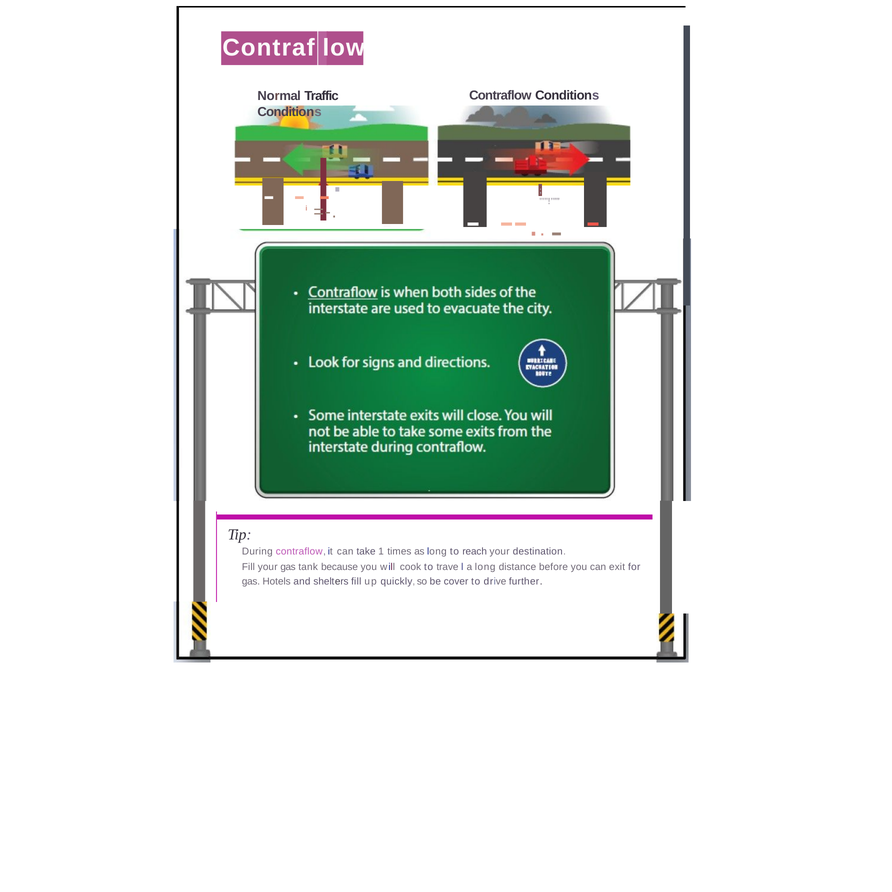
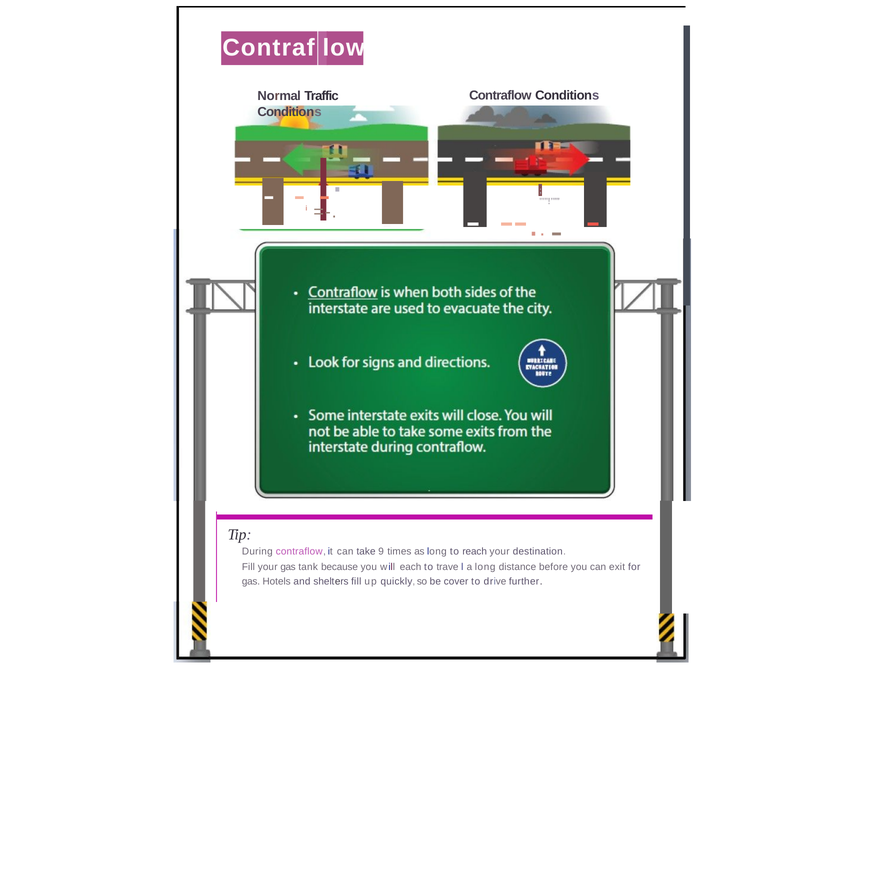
1: 1 -> 9
cook: cook -> each
